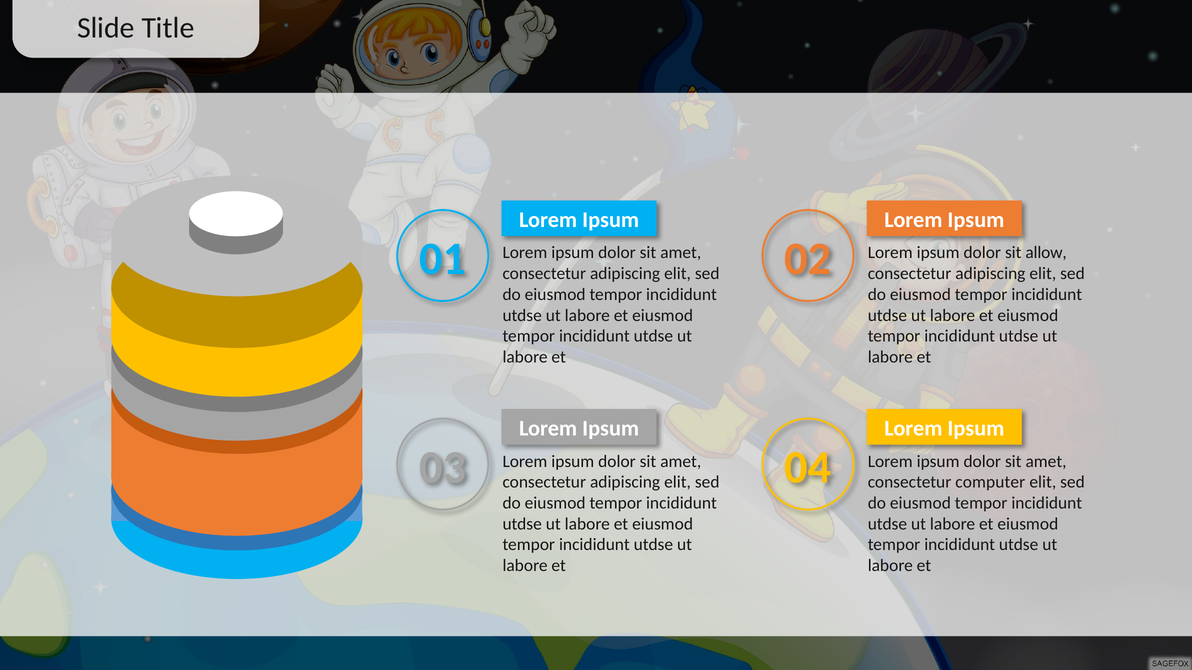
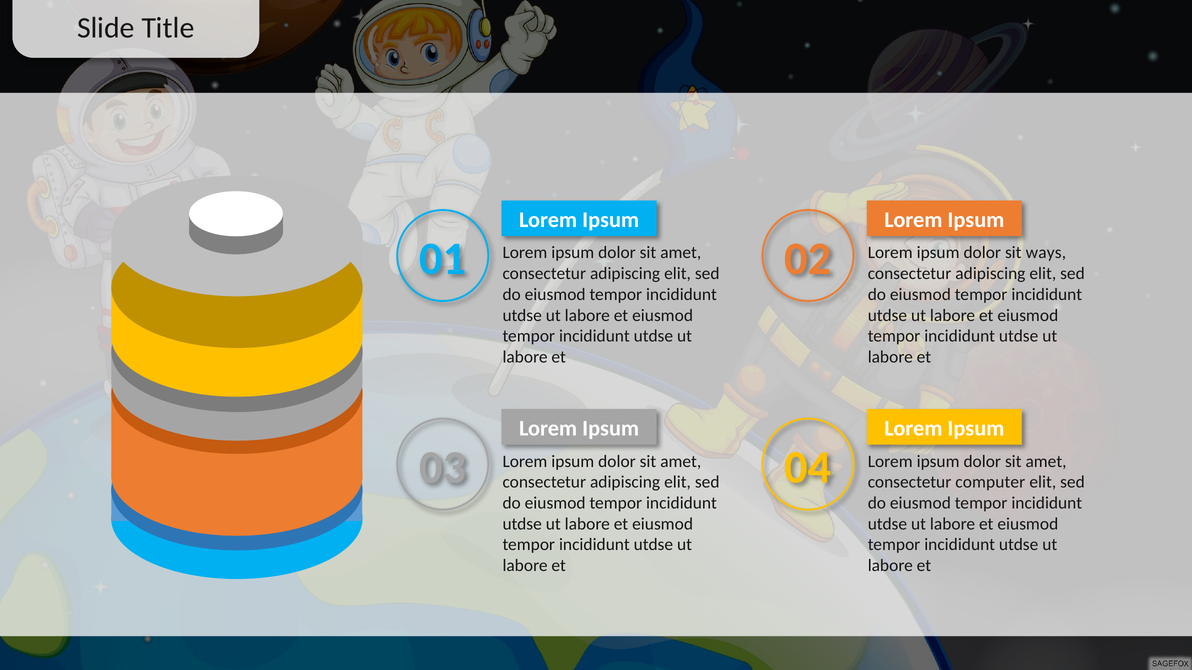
allow: allow -> ways
